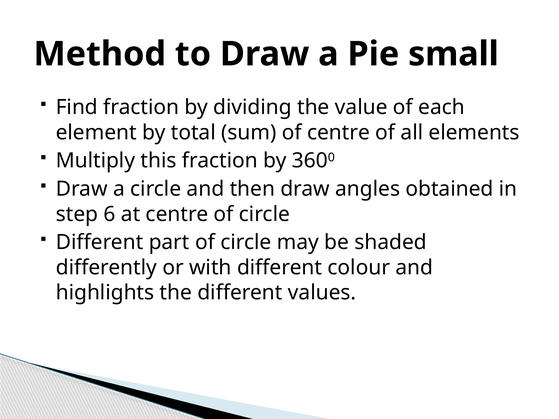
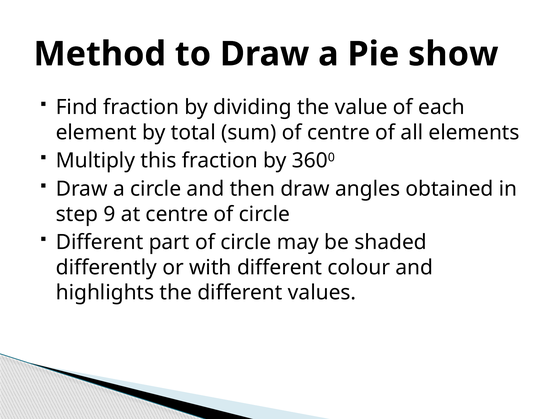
small: small -> show
6: 6 -> 9
